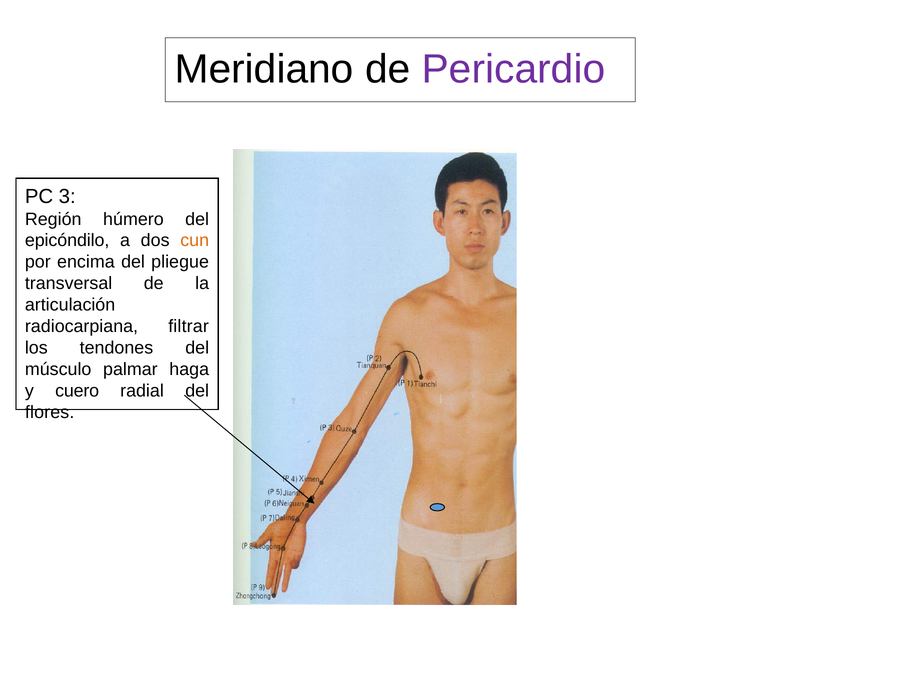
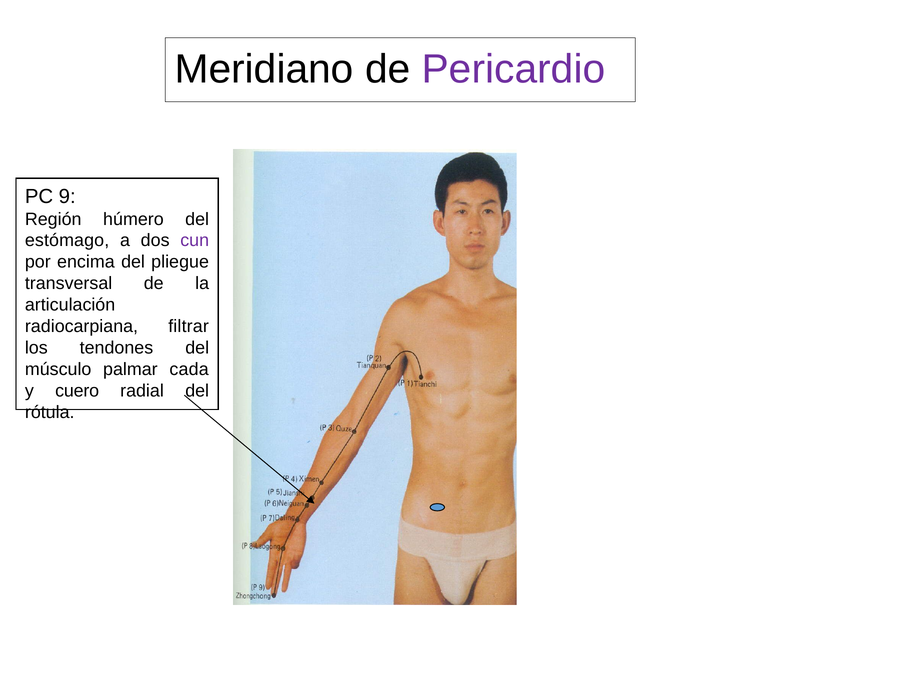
3: 3 -> 9
epicóndilo: epicóndilo -> estómago
cun colour: orange -> purple
haga: haga -> cada
flores: flores -> rótula
